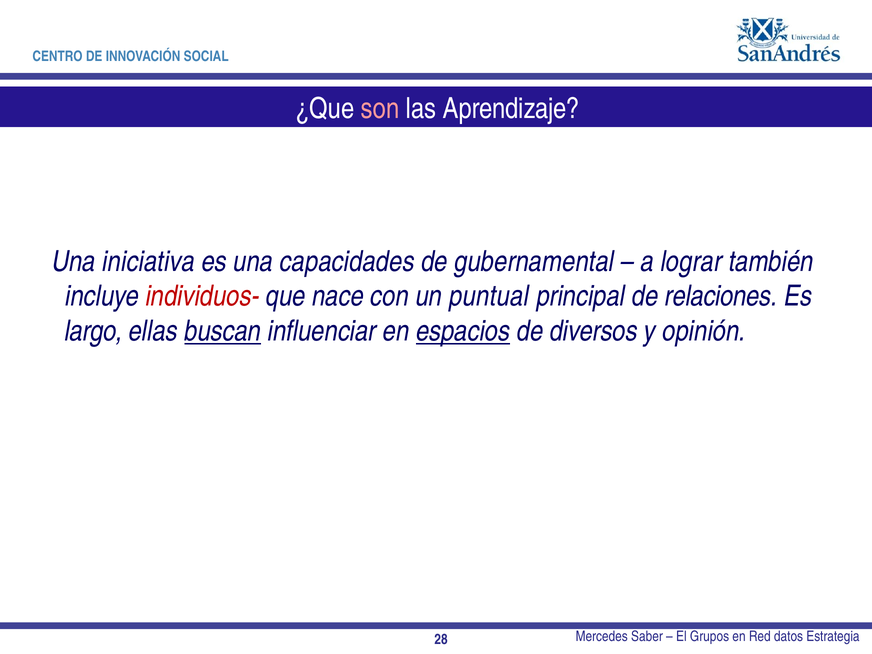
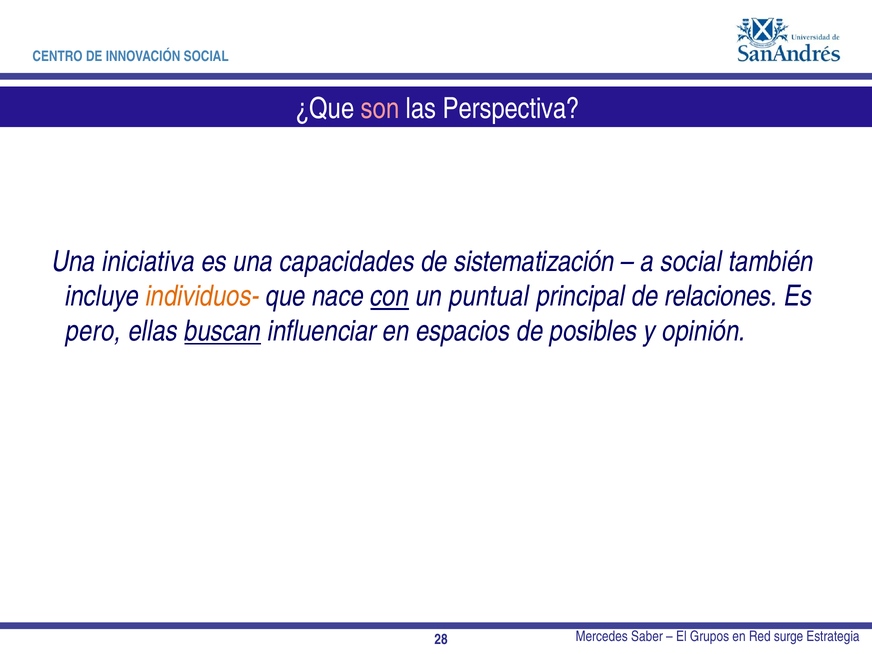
Aprendizaje: Aprendizaje -> Perspectiva
gubernamental: gubernamental -> sistematización
a lograr: lograr -> social
individuos- colour: red -> orange
con underline: none -> present
largo: largo -> pero
espacios underline: present -> none
diversos: diversos -> posibles
datos: datos -> surge
